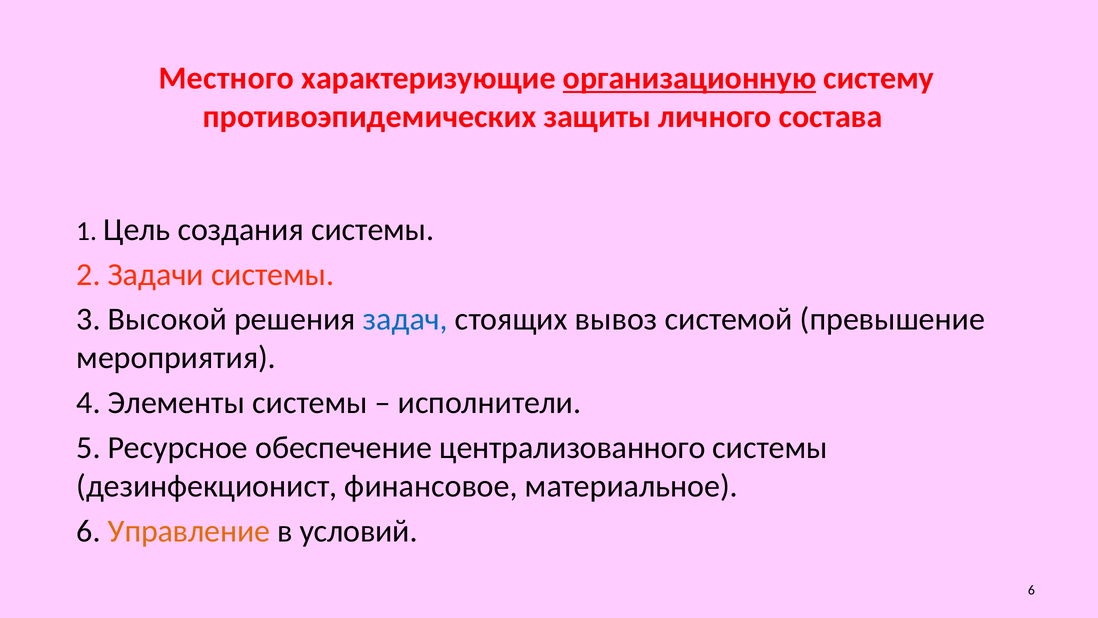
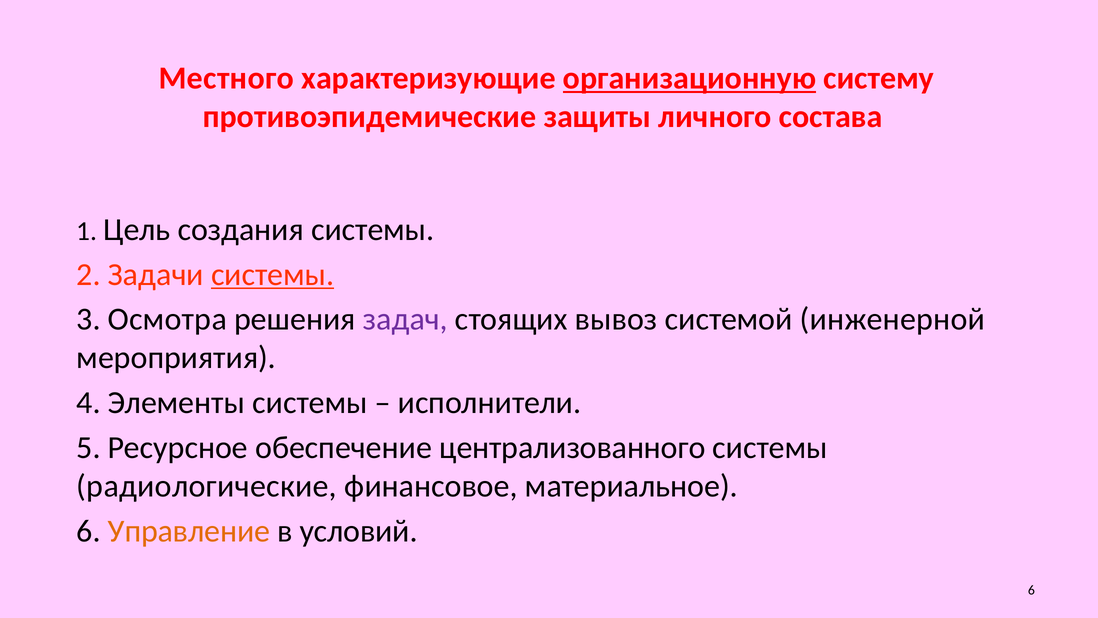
противоэпидемических: противоэпидемических -> противоэпидемические
системы at (273, 274) underline: none -> present
Высокой: Высокой -> Осмотра
задач colour: blue -> purple
превышение: превышение -> инженерной
дезинфекционист: дезинфекционист -> радиологические
